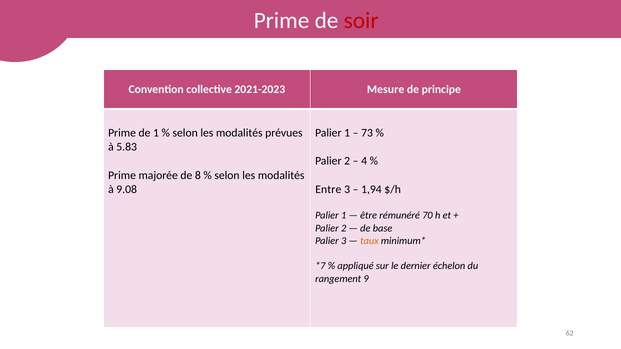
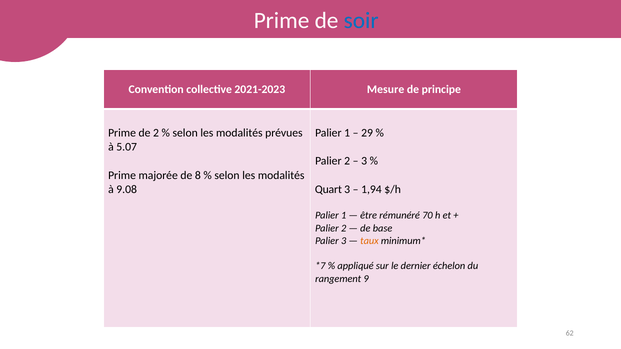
soir colour: red -> blue
de 1: 1 -> 2
73: 73 -> 29
5.83: 5.83 -> 5.07
4 at (364, 161): 4 -> 3
Entre: Entre -> Quart
